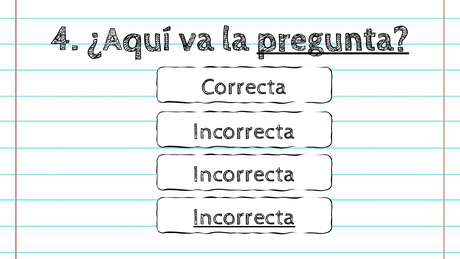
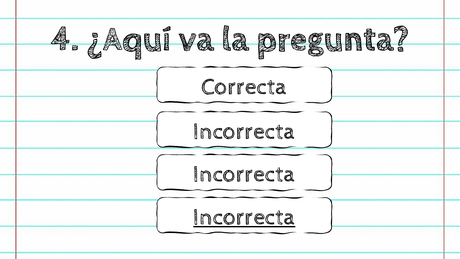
pregunta underline: present -> none
